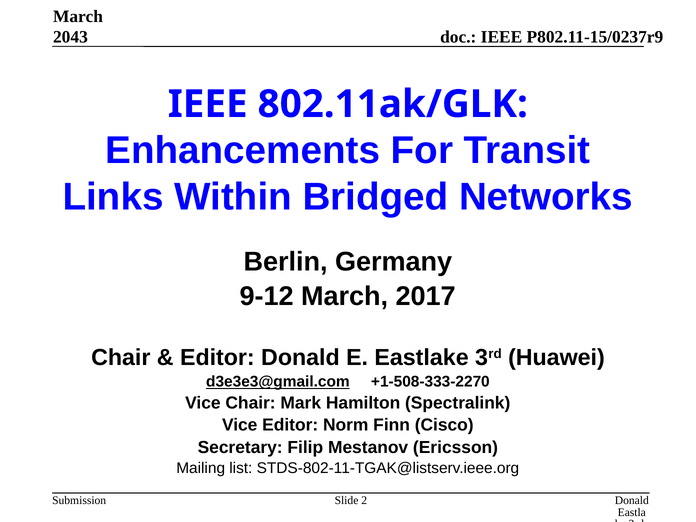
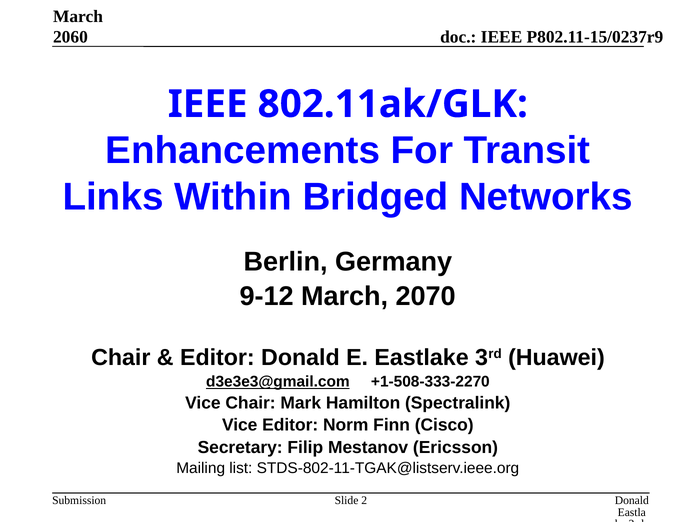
2043: 2043 -> 2060
2017: 2017 -> 2070
